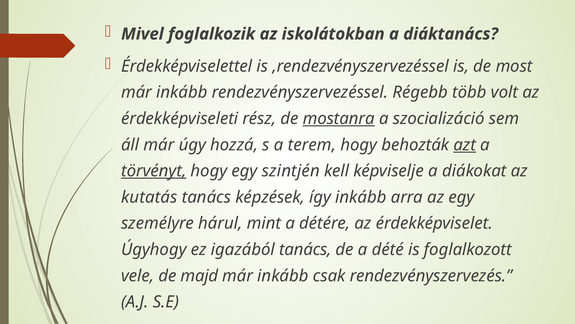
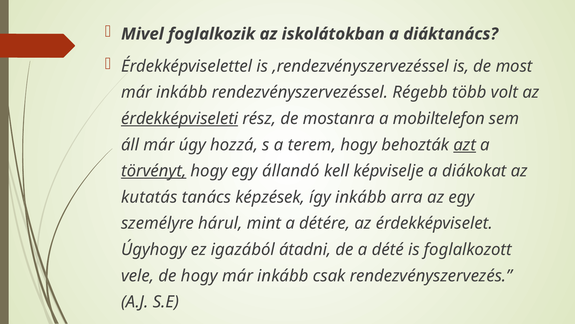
érdekképviseleti underline: none -> present
mostanra underline: present -> none
szocializáció: szocializáció -> mobiltelefon
szintjén: szintjén -> állandó
igazából tanács: tanács -> átadni
de majd: majd -> hogy
